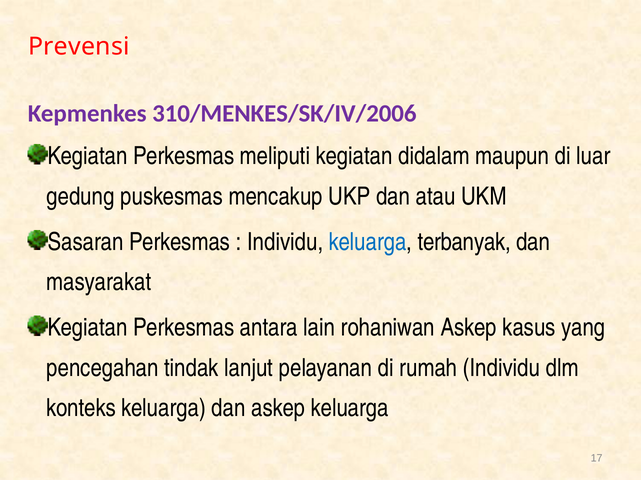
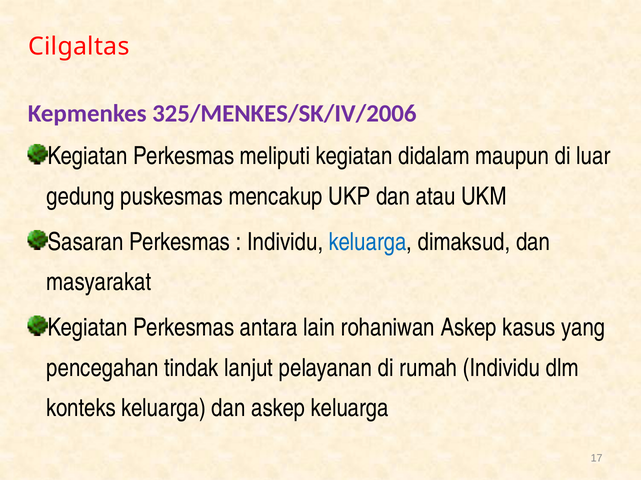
Prevensi: Prevensi -> Cilgaltas
310/MENKES/SK/IV/2006: 310/MENKES/SK/IV/2006 -> 325/MENKES/SK/IV/2006
terbanyak: terbanyak -> dimaksud
